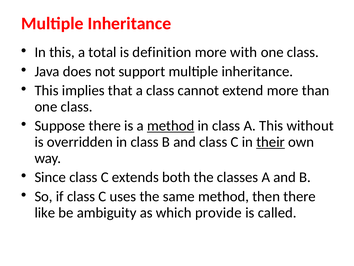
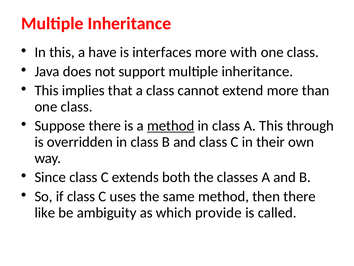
total: total -> have
definition: definition -> interfaces
without: without -> through
their underline: present -> none
